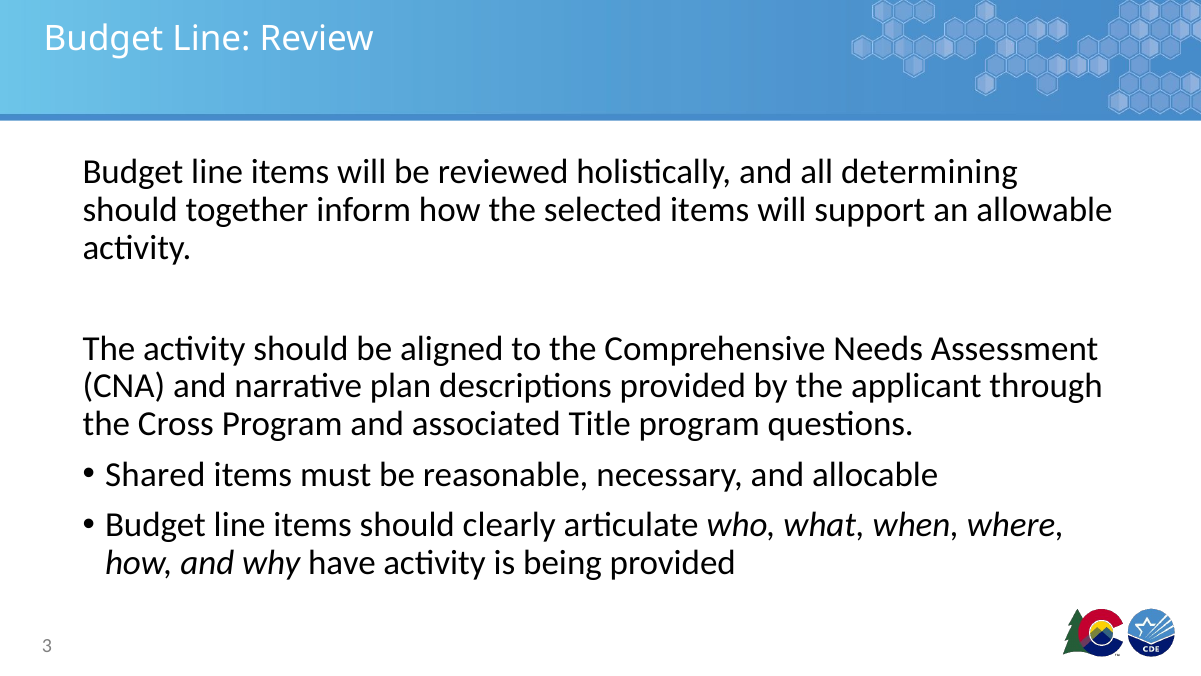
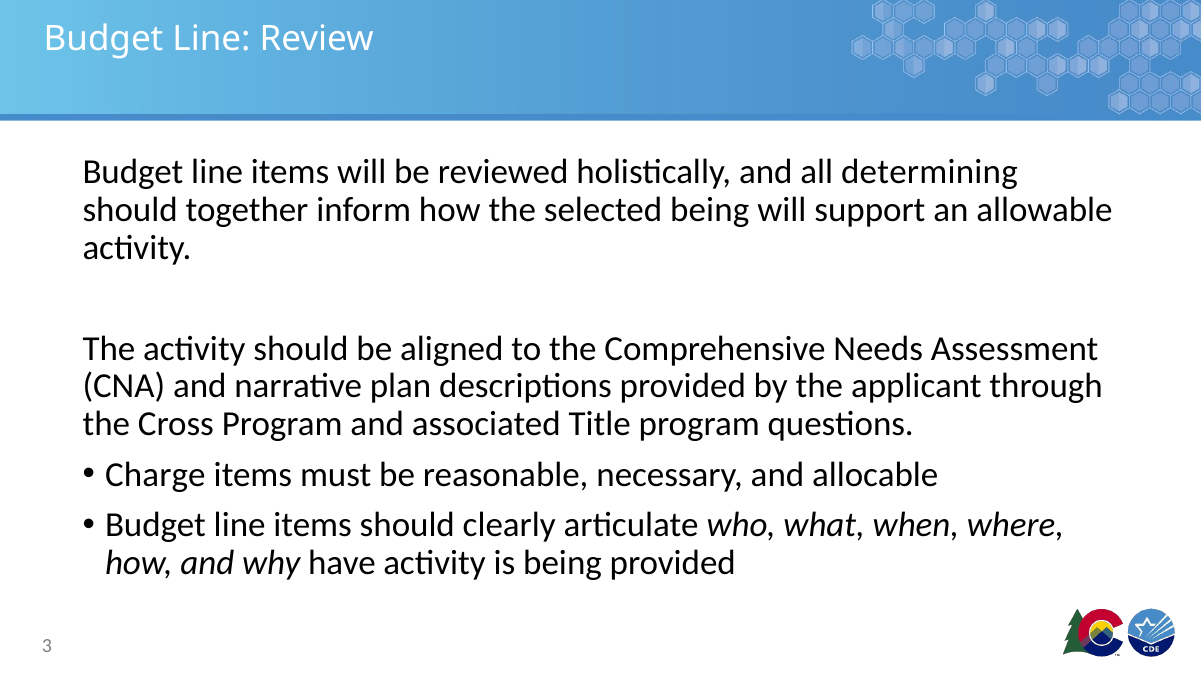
selected items: items -> being
Shared: Shared -> Charge
